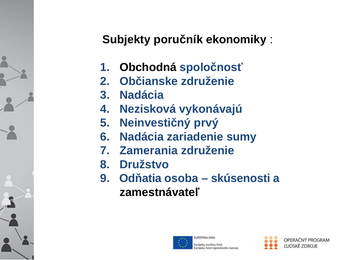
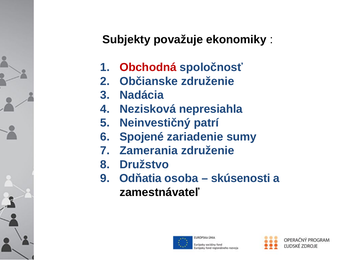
poručník: poručník -> považuje
Obchodná colour: black -> red
vykonávajú: vykonávajú -> nepresiahla
prvý: prvý -> patrí
Nadácia at (142, 136): Nadácia -> Spojené
